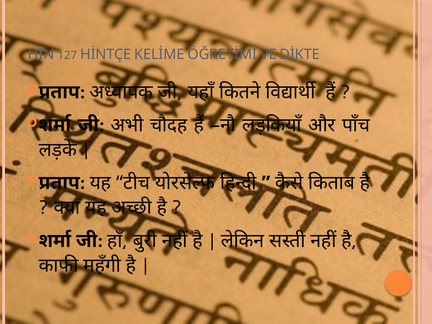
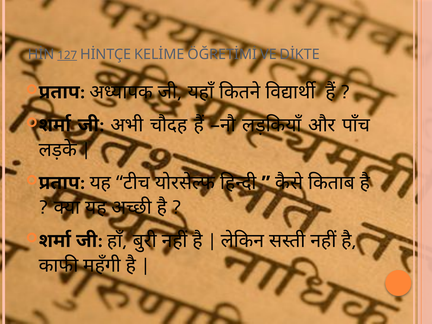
127 underline: none -> present
